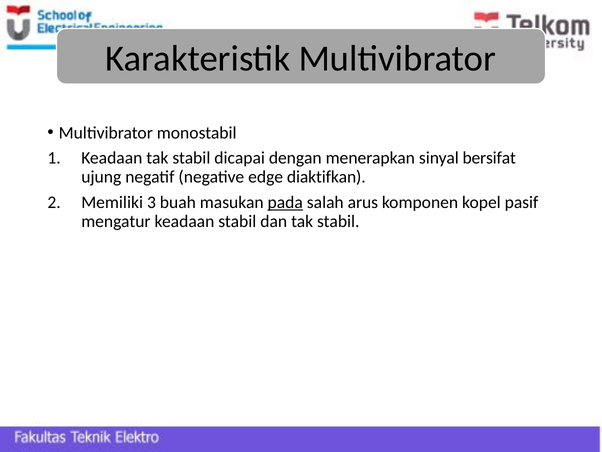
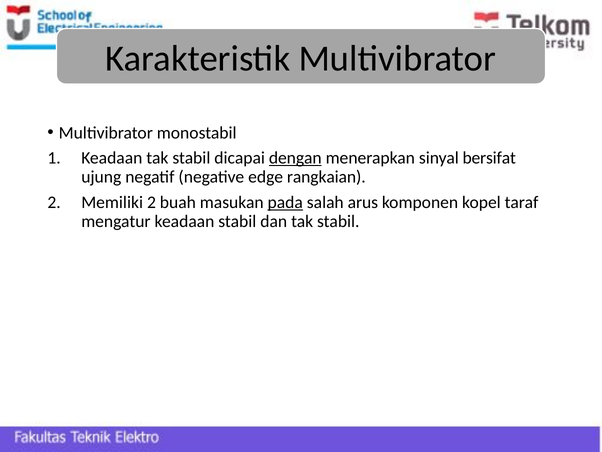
dengan underline: none -> present
diaktifkan: diaktifkan -> rangkaian
Memiliki 3: 3 -> 2
pasif: pasif -> taraf
